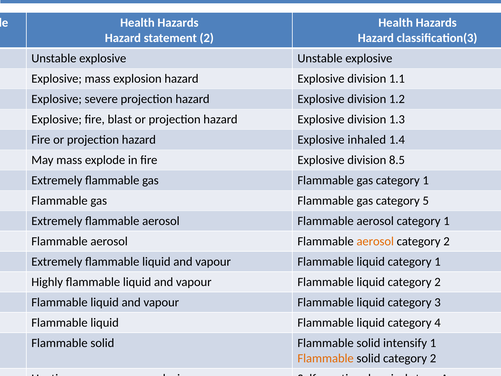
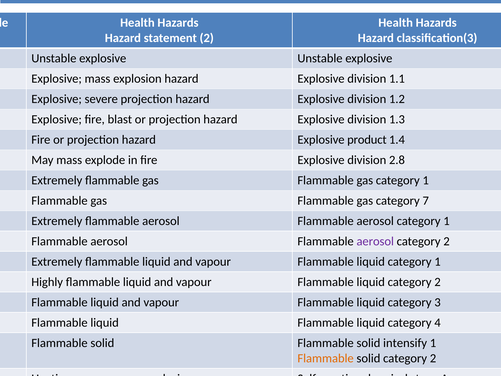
Explosive inhaled: inhaled -> product
8.5: 8.5 -> 2.8
gas category 5: 5 -> 7
aerosol at (375, 241) colour: orange -> purple
